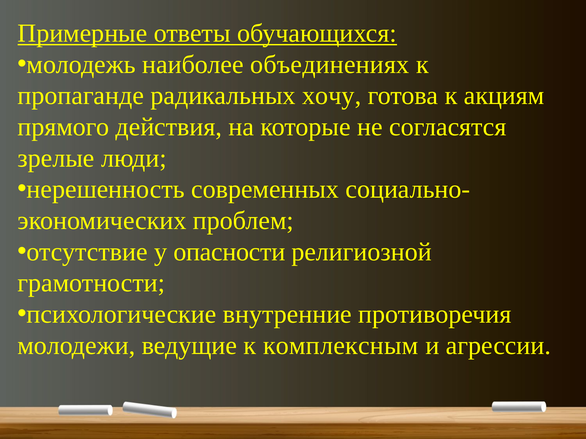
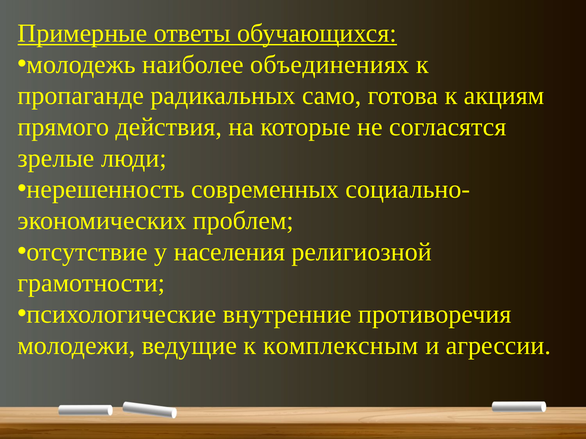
хочу: хочу -> само
опасности: опасности -> населения
